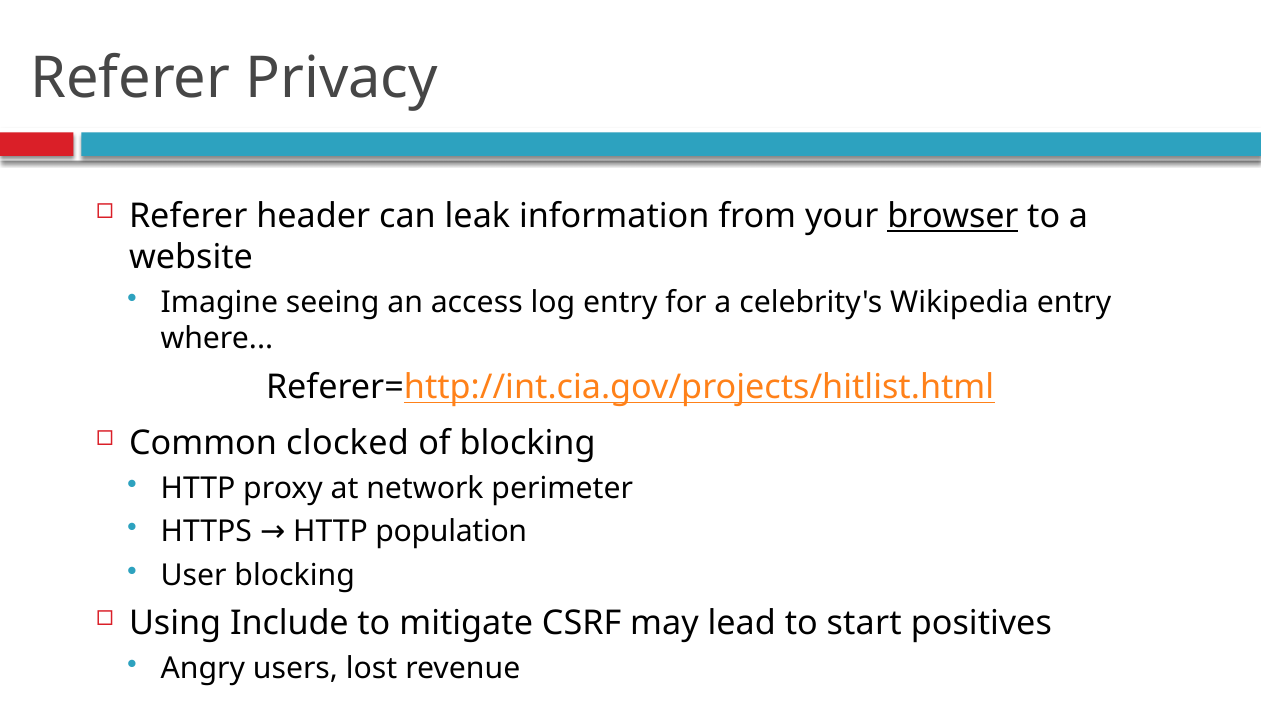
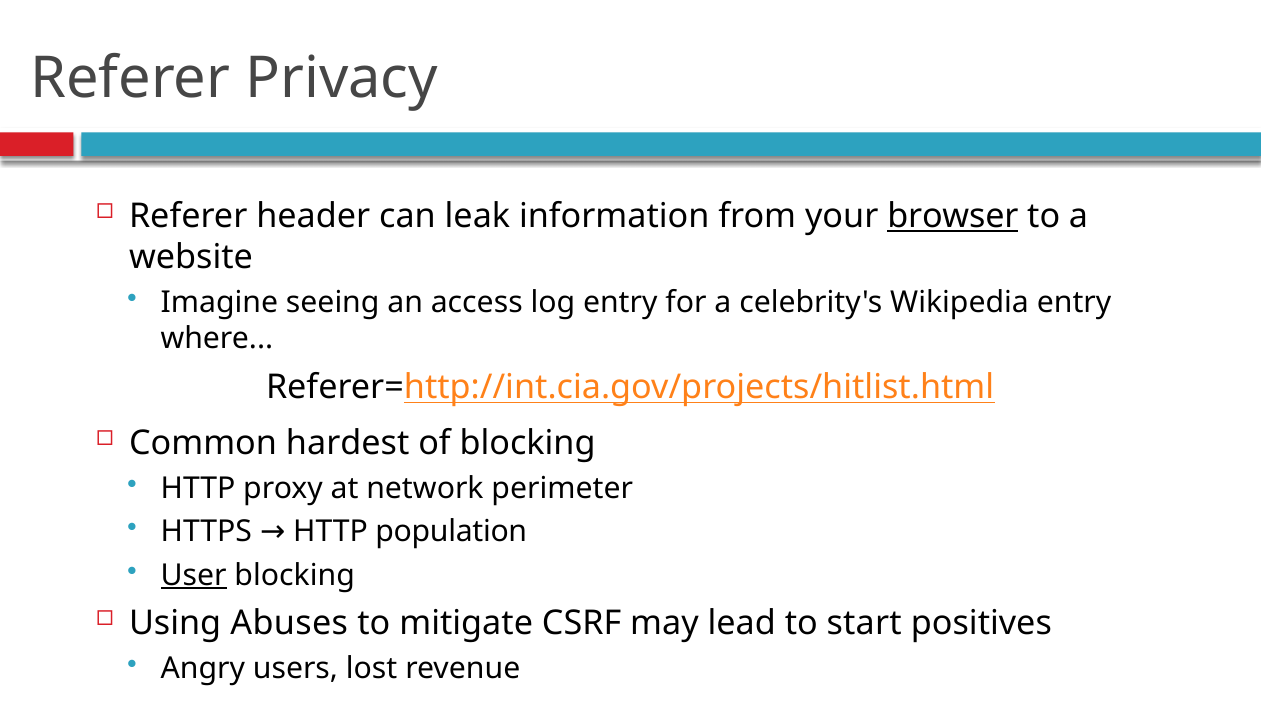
clocked: clocked -> hardest
User underline: none -> present
Include: Include -> Abuses
